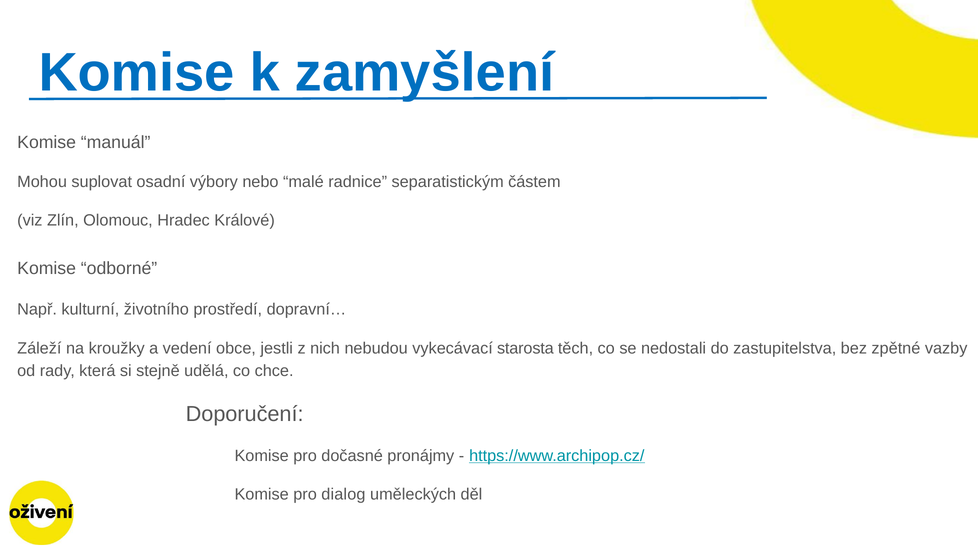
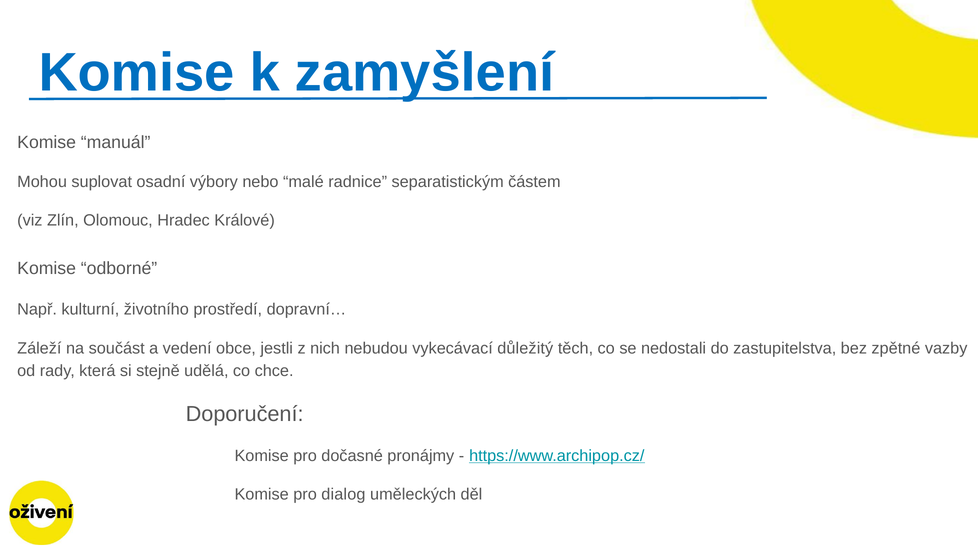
kroužky: kroužky -> součást
starosta: starosta -> důležitý
